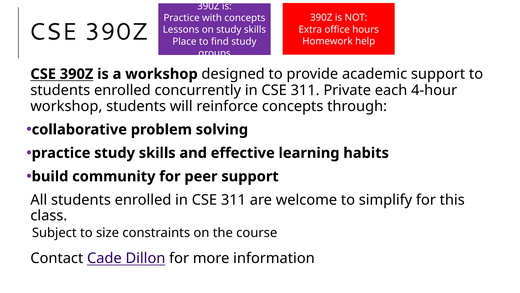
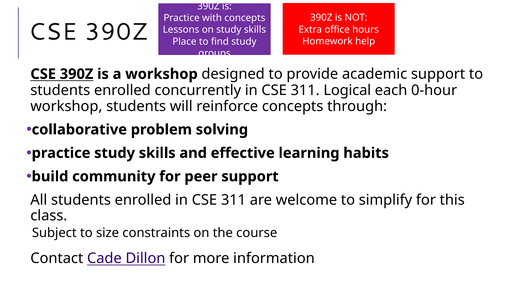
Private: Private -> Logical
4-hour: 4-hour -> 0-hour
